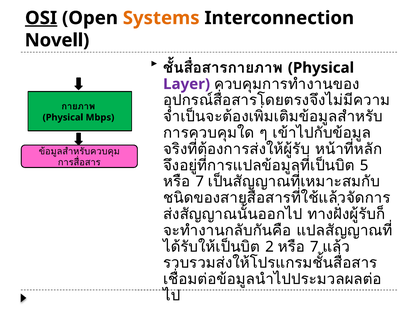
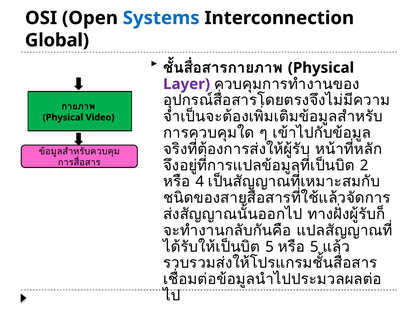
OSI underline: present -> none
Systems colour: orange -> blue
Novell: Novell -> Global
Mbps: Mbps -> Video
5: 5 -> 2
7 at (200, 182): 7 -> 4
2 at (269, 247): 2 -> 5
7 at (314, 247): 7 -> 5
